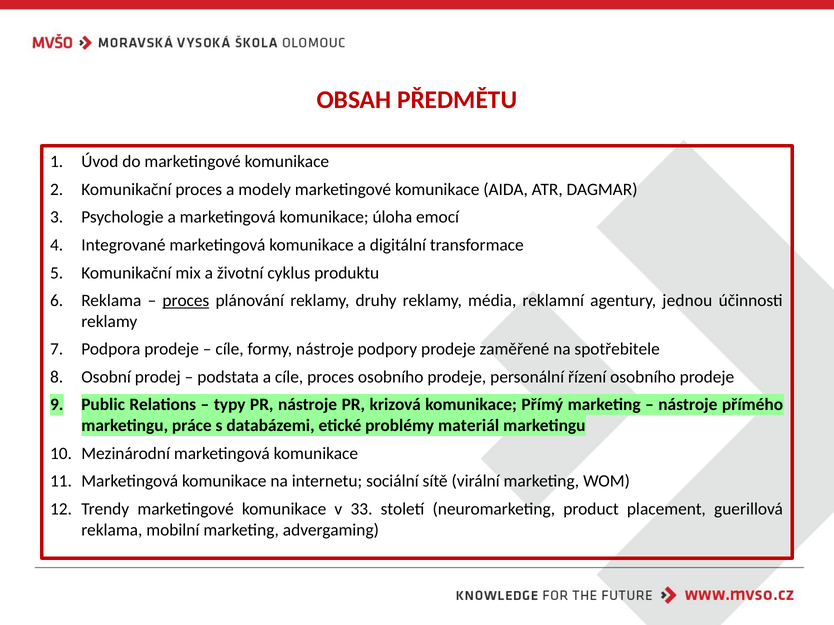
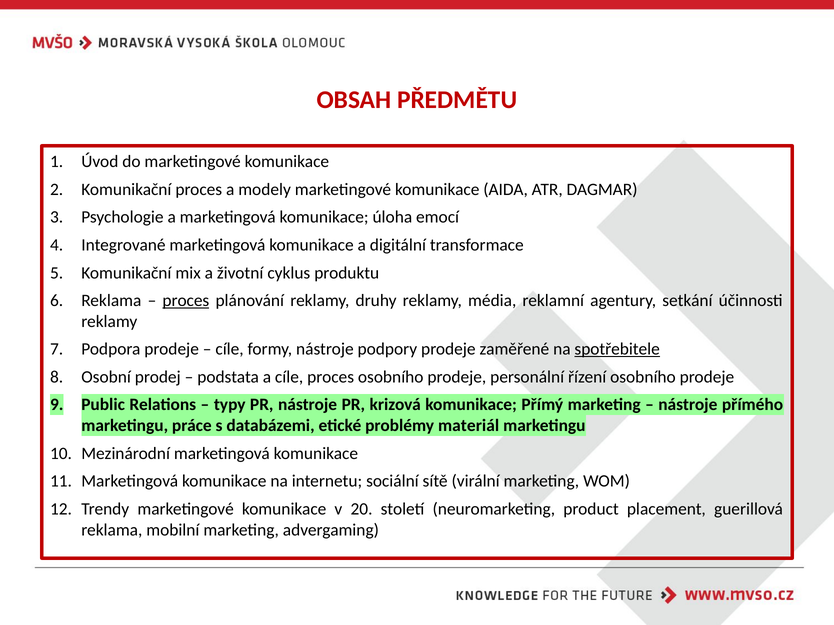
jednou: jednou -> setkání
spotřebitele underline: none -> present
33: 33 -> 20
